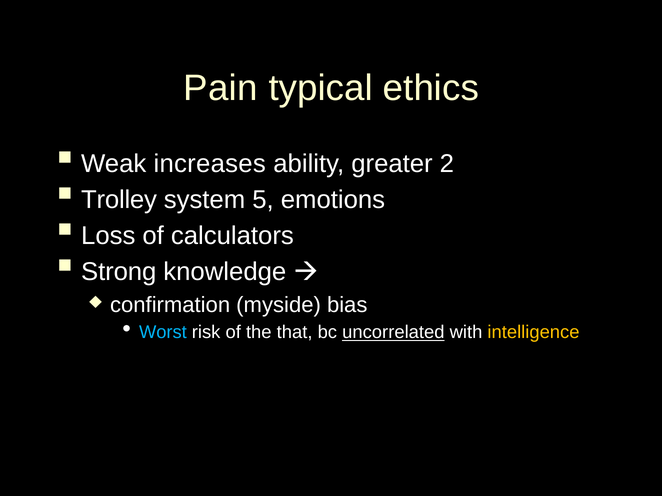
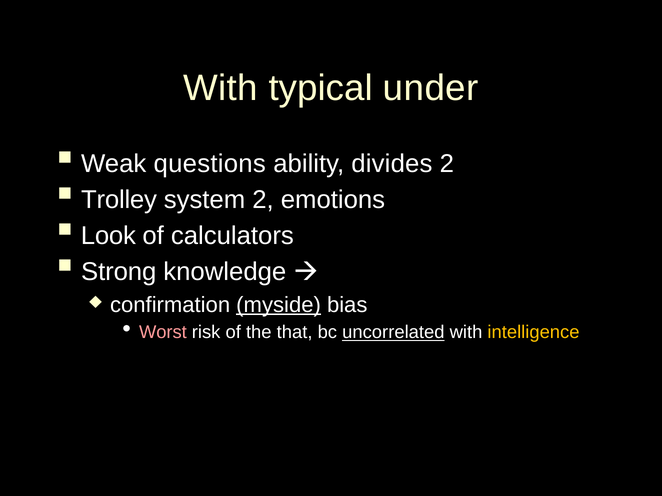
Pain at (221, 88): Pain -> With
ethics: ethics -> under
increases: increases -> questions
greater: greater -> divides
system 5: 5 -> 2
Loss: Loss -> Look
myside underline: none -> present
Worst colour: light blue -> pink
